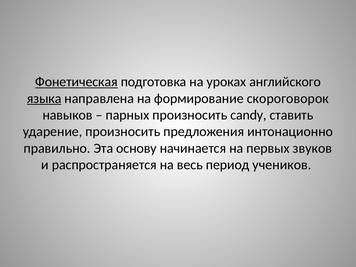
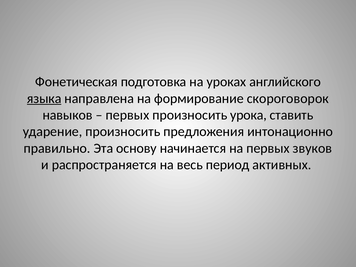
Фонетическая underline: present -> none
парных at (127, 115): парных -> первых
candy: candy -> урока
учеников: учеников -> активных
